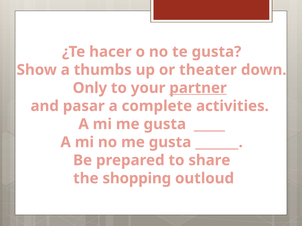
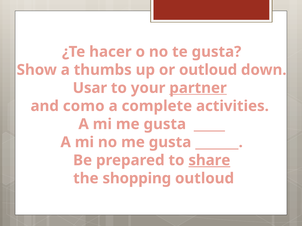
or theater: theater -> outloud
Only: Only -> Usar
pasar: pasar -> como
share underline: none -> present
